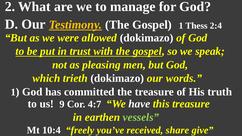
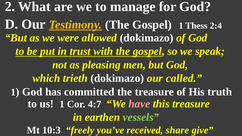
words: words -> called
us 9: 9 -> 1
have colour: white -> pink
10:4: 10:4 -> 10:3
